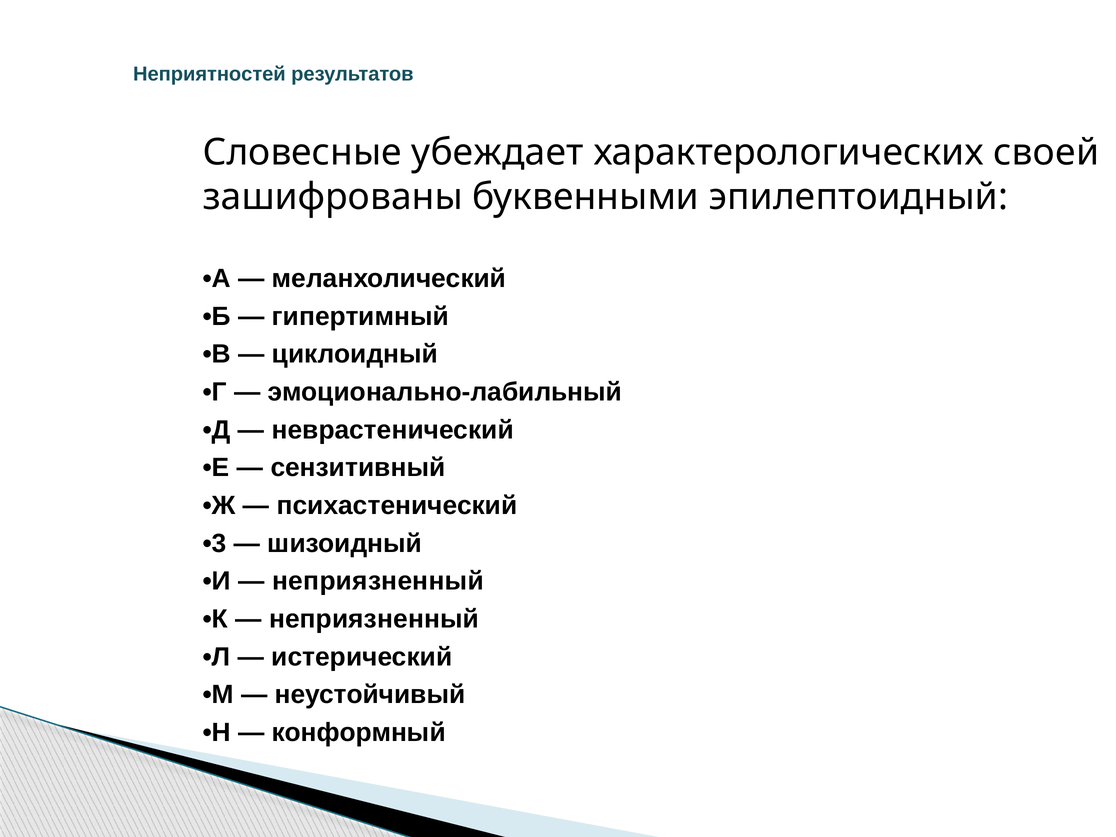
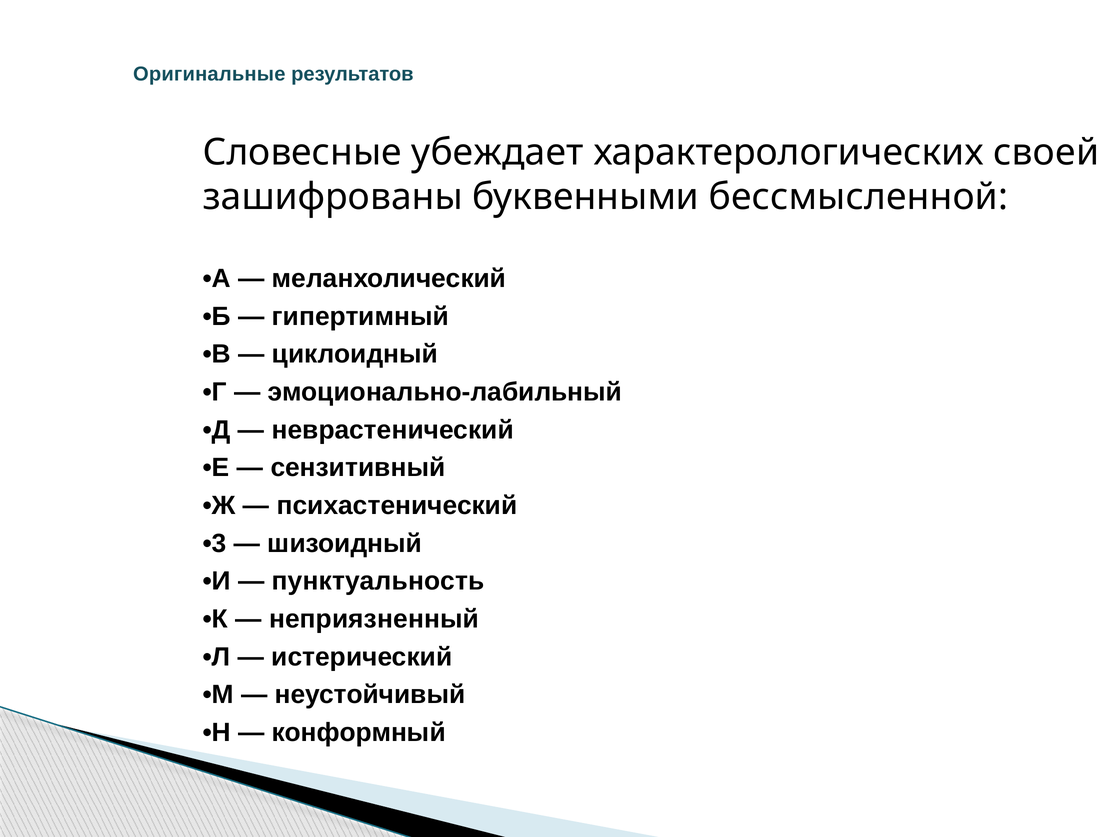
Неприятностей: Неприятностей -> Оригинальные
эпилептоидный: эпилептоидный -> бессмысленной
неприязненный at (378, 581): неприязненный -> пунктуальность
